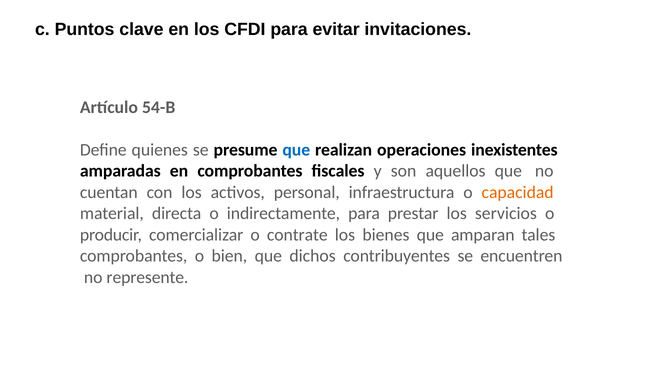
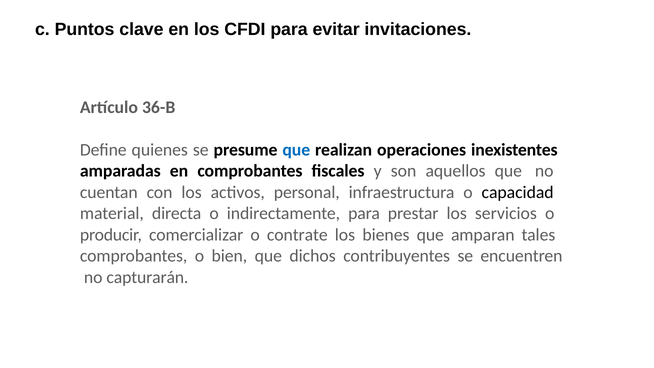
54-B: 54-B -> 36-B
capacidad colour: orange -> black
represente: represente -> capturarán
